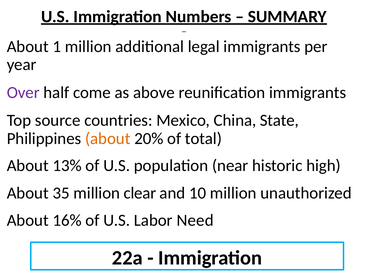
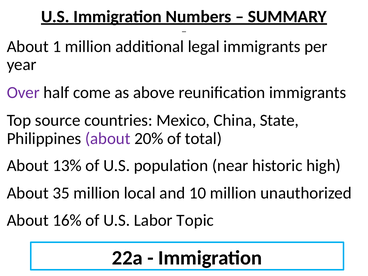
about at (108, 138) colour: orange -> purple
clear: clear -> local
Need: Need -> Topic
